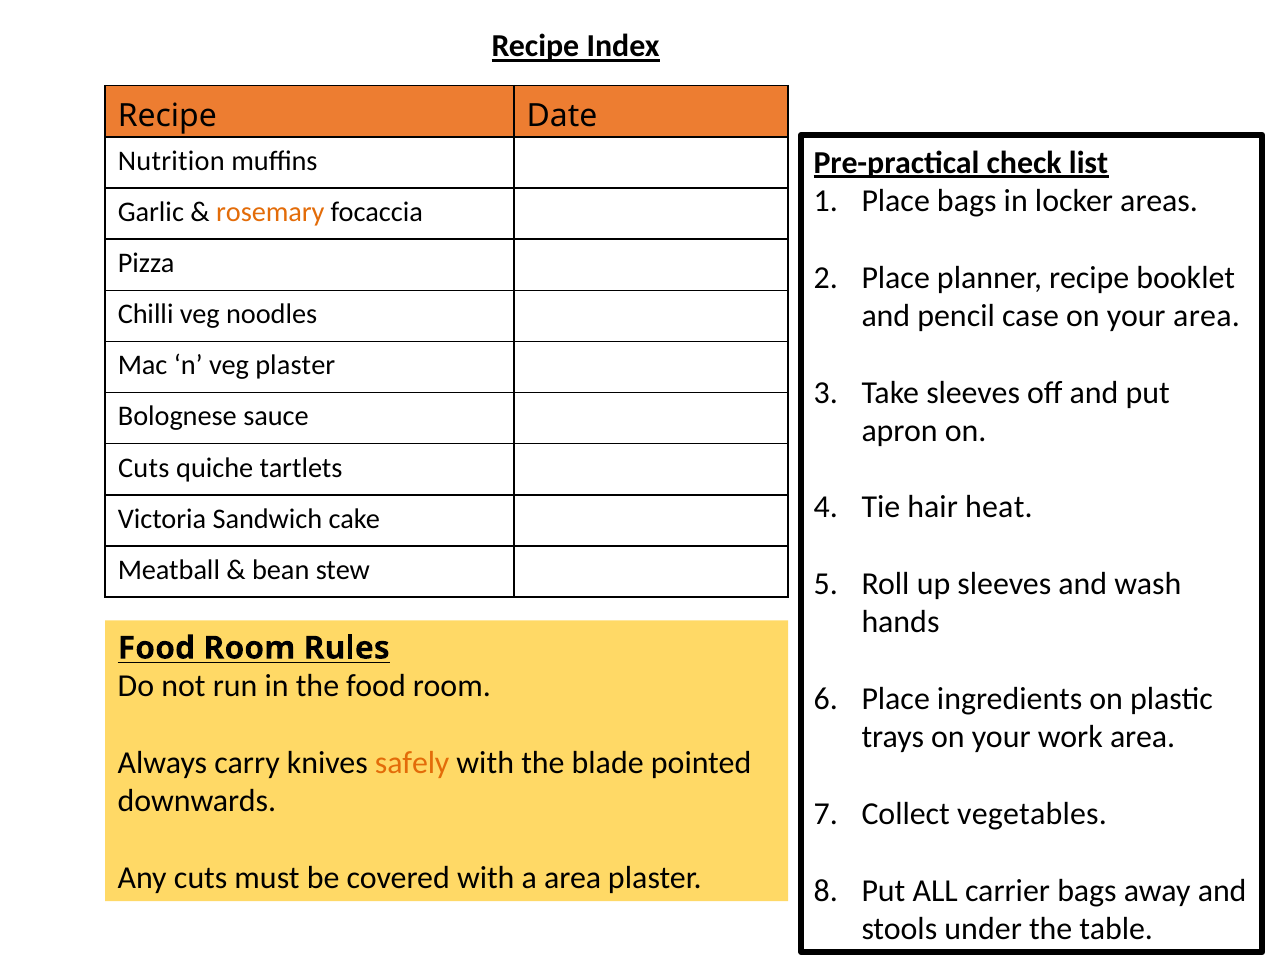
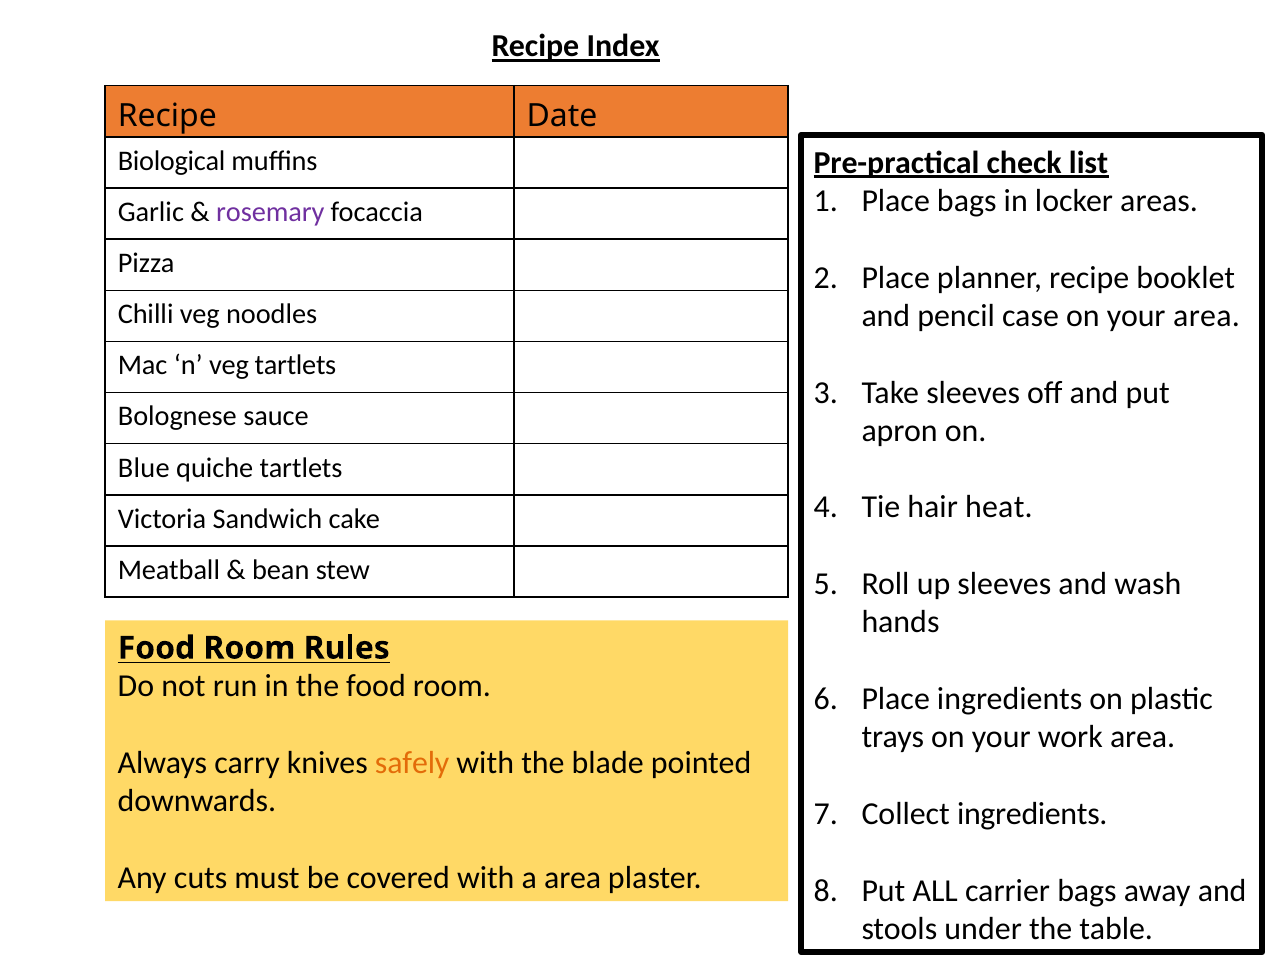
Nutrition: Nutrition -> Biological
rosemary colour: orange -> purple
veg plaster: plaster -> tartlets
Cuts at (144, 468): Cuts -> Blue
Collect vegetables: vegetables -> ingredients
